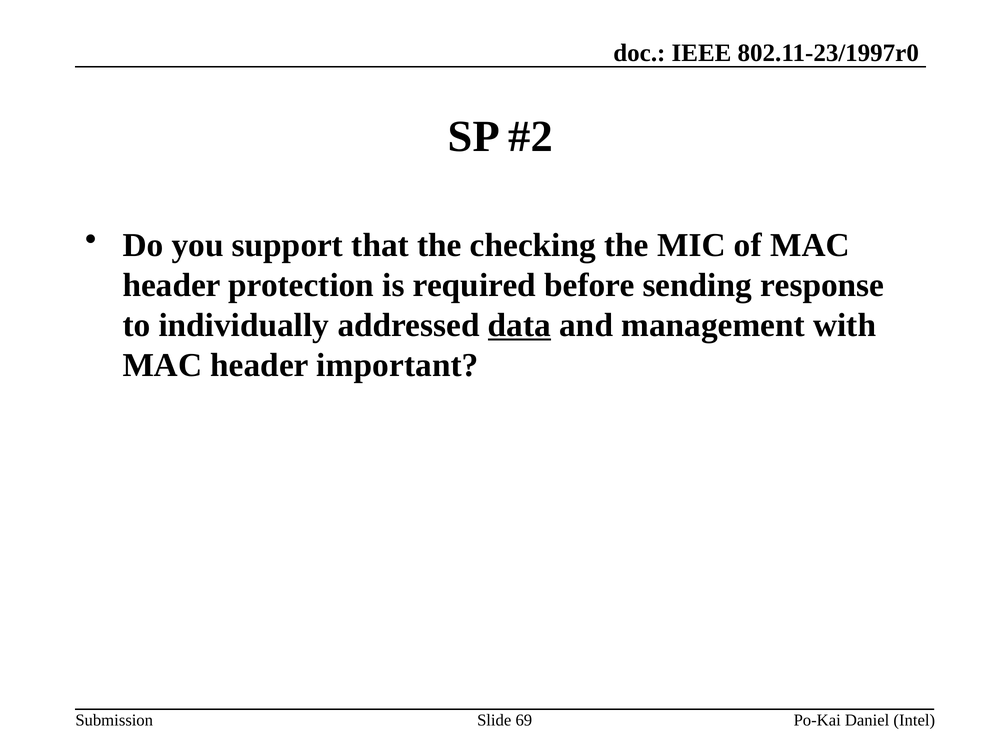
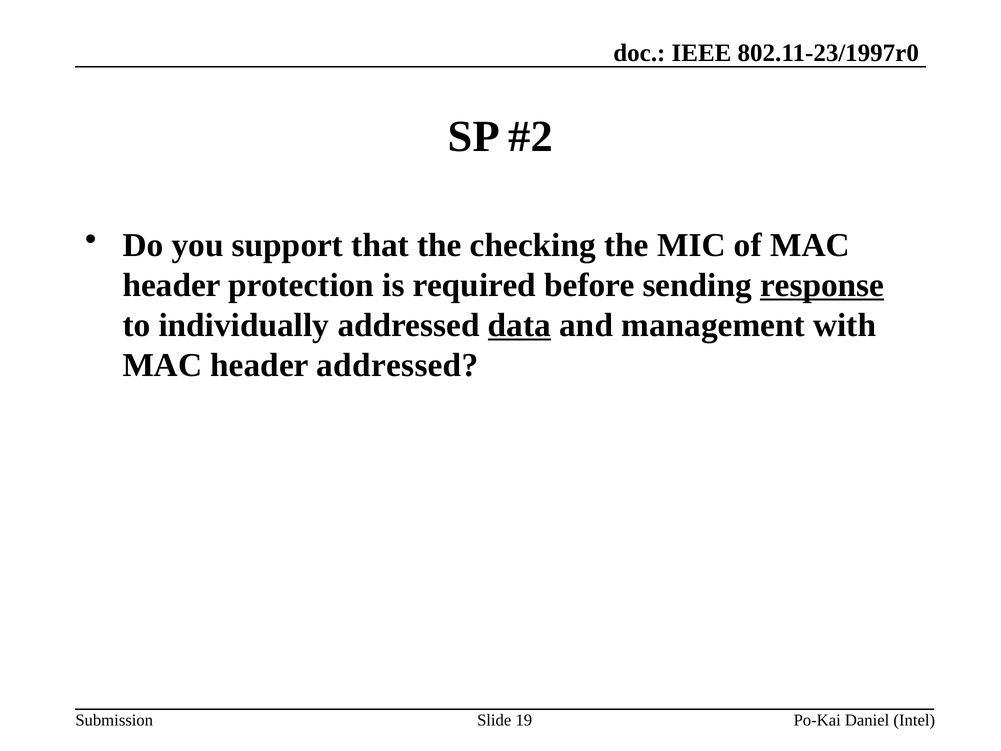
response underline: none -> present
header important: important -> addressed
69: 69 -> 19
